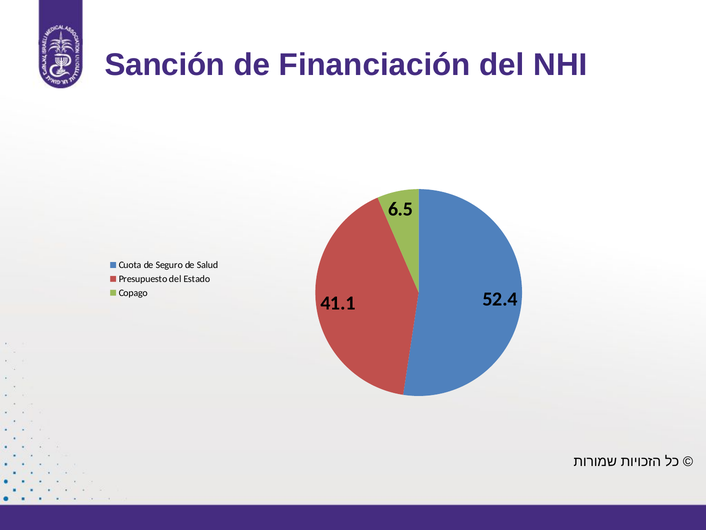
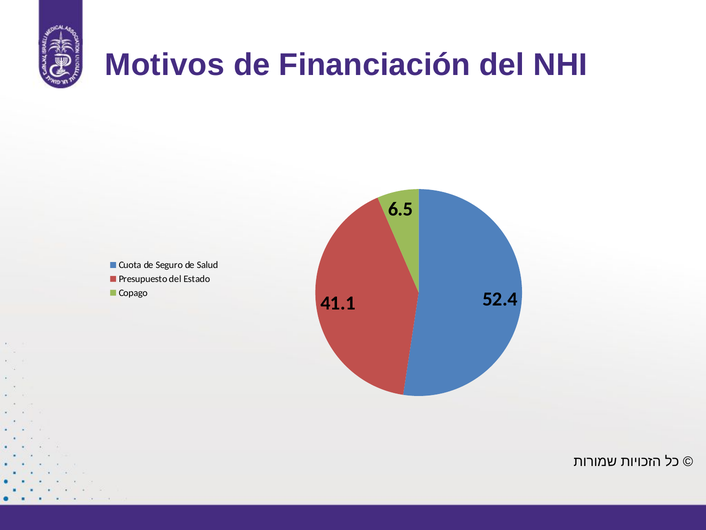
Sanción: Sanción -> Motivos
